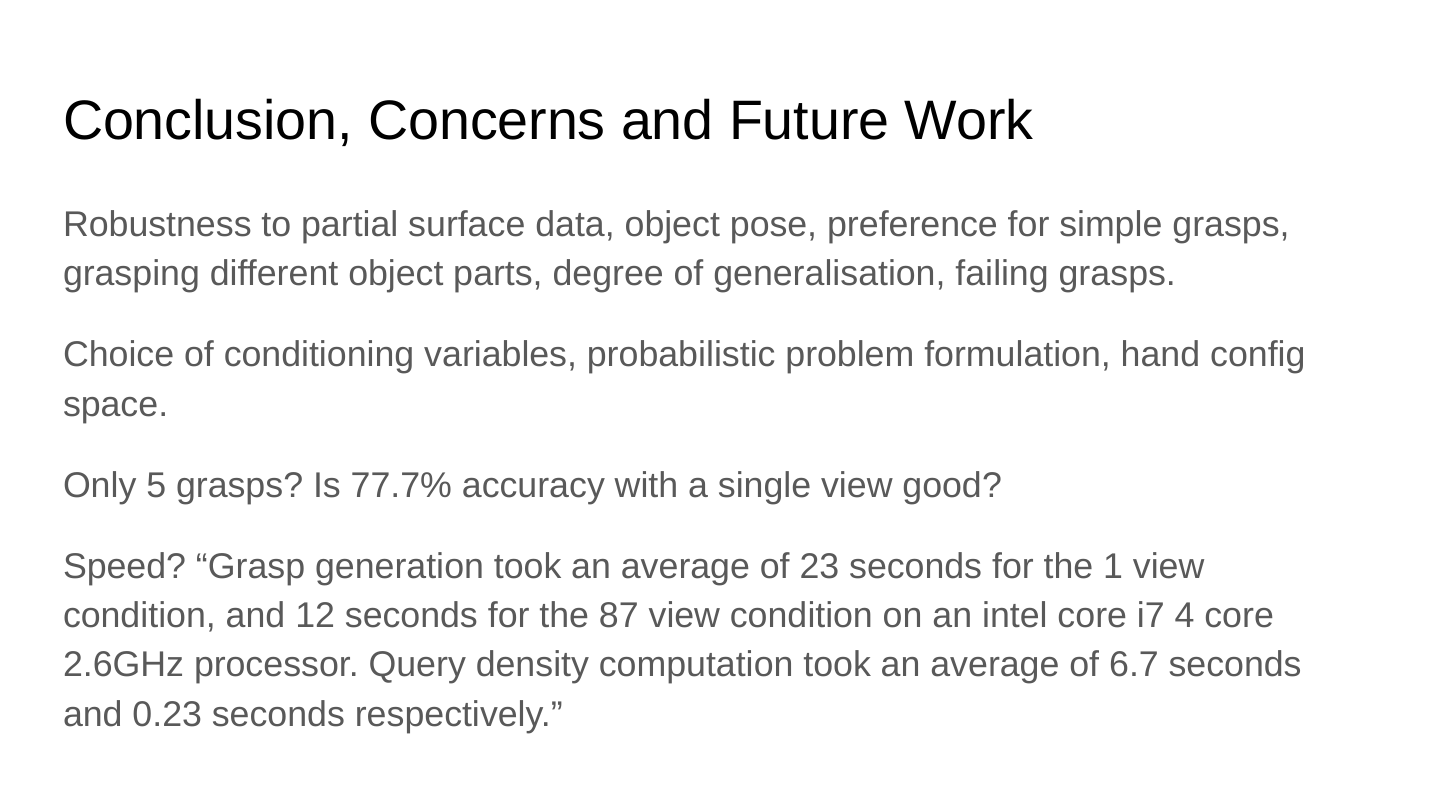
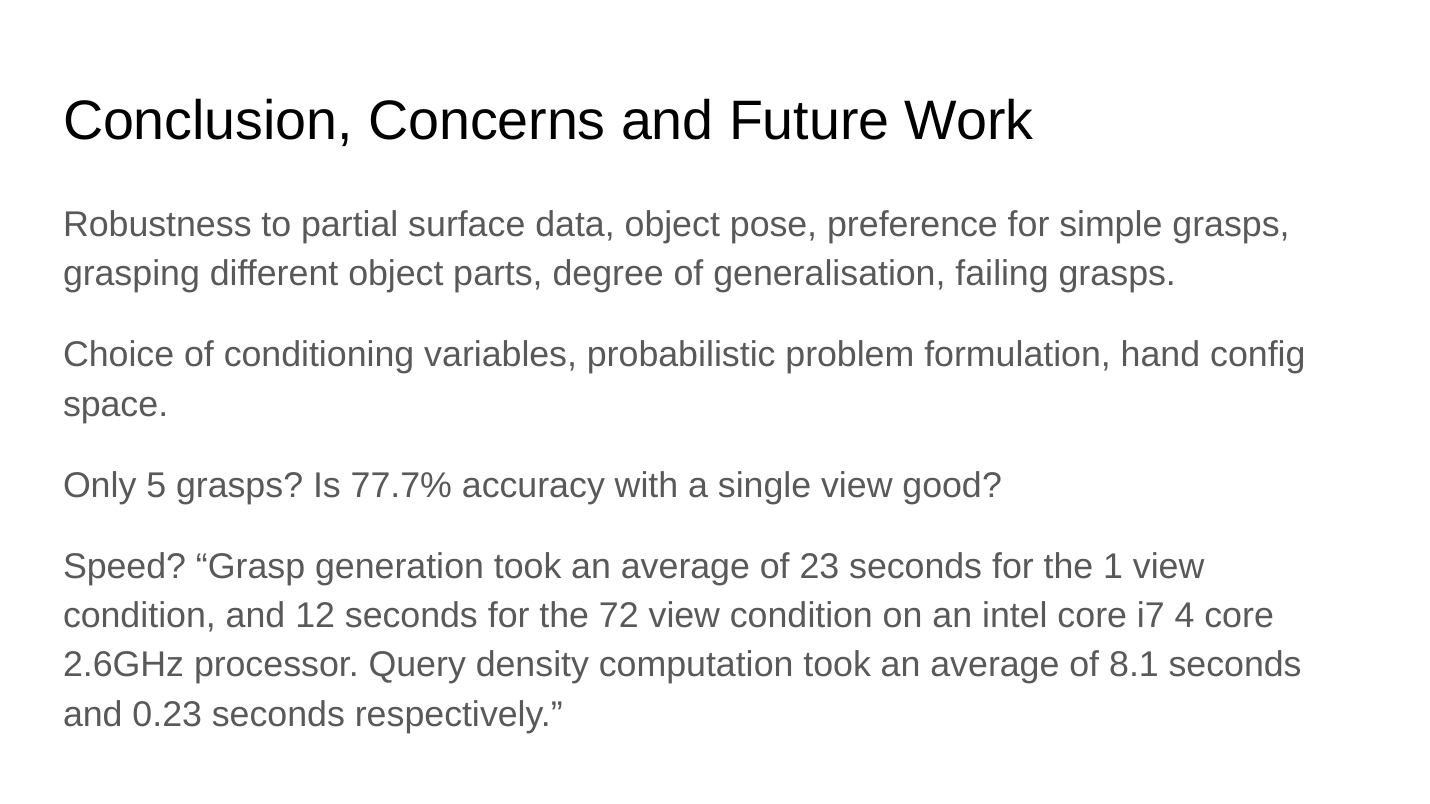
87: 87 -> 72
6.7: 6.7 -> 8.1
